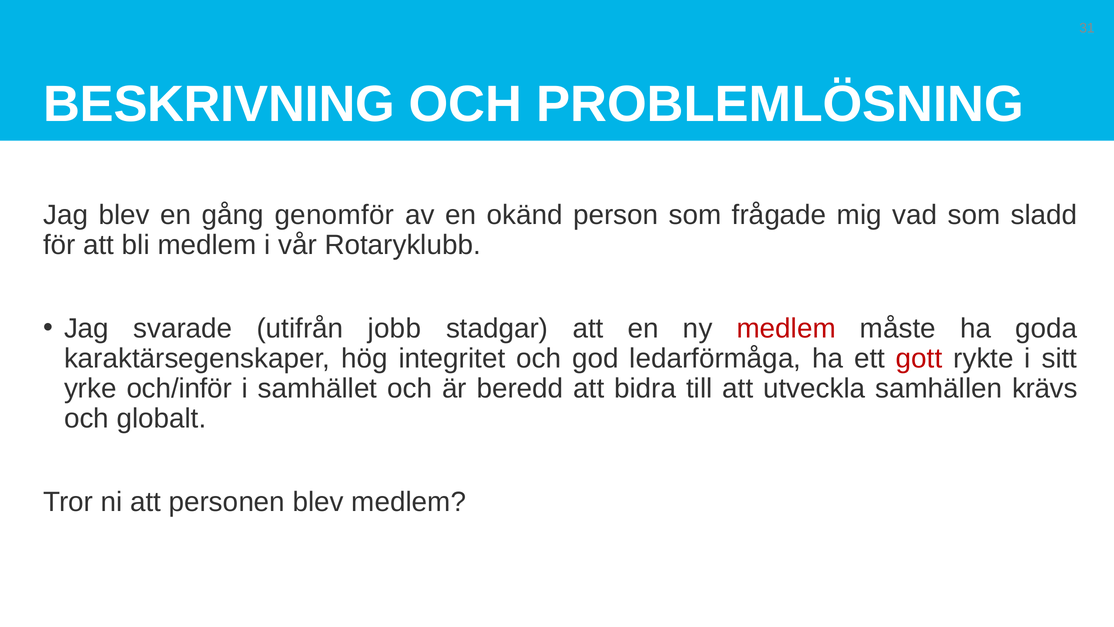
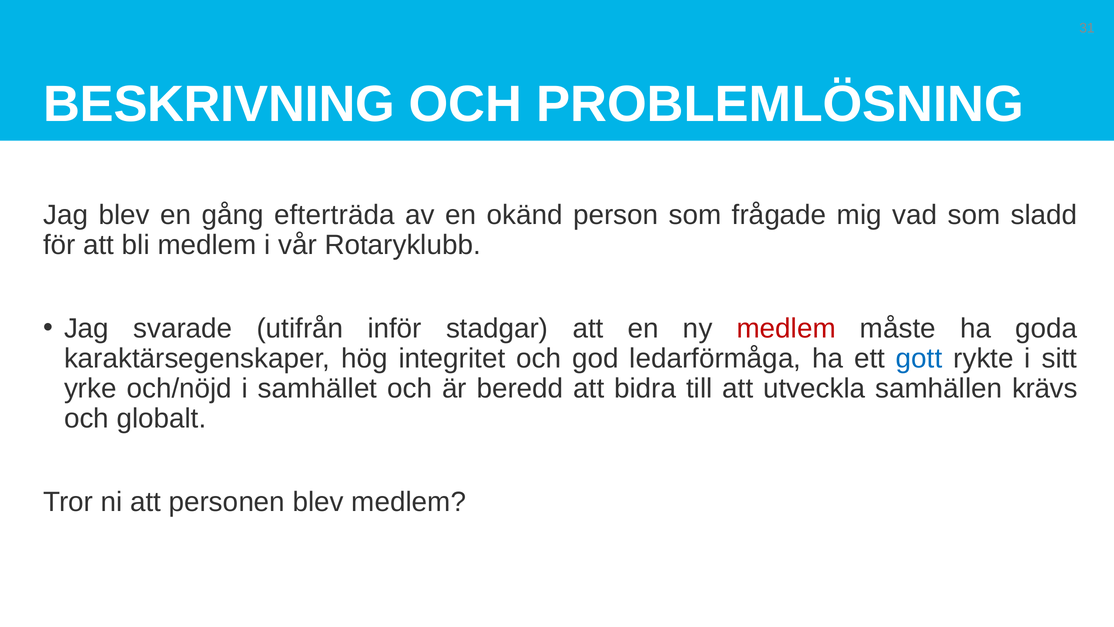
genomför: genomför -> efterträda
jobb: jobb -> inför
gott colour: red -> blue
och/inför: och/inför -> och/nöjd
